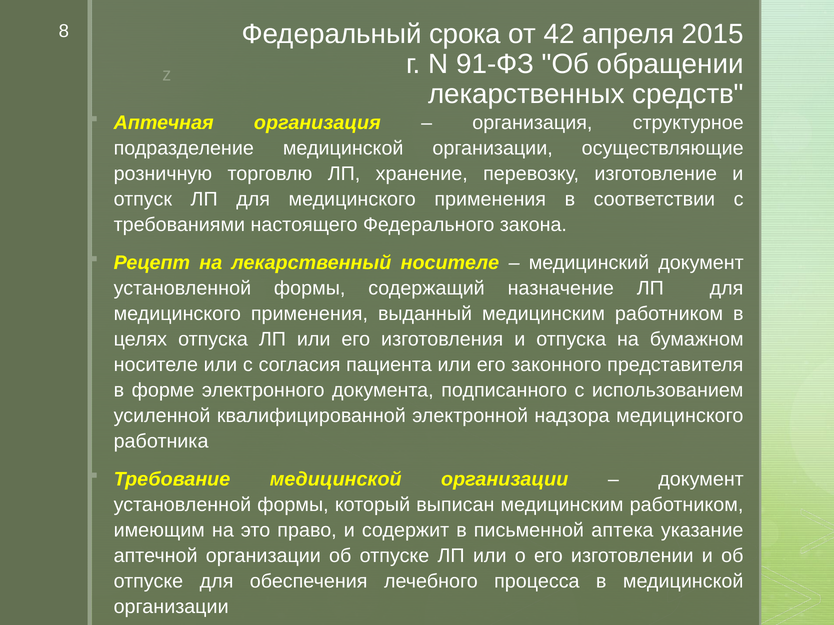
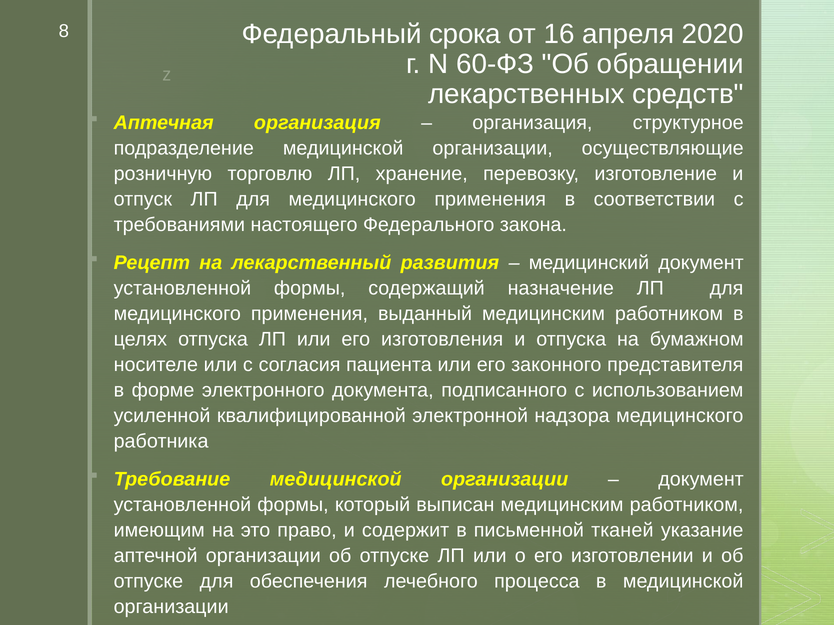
42: 42 -> 16
2015: 2015 -> 2020
91-ФЗ: 91-ФЗ -> 60-ФЗ
лекарственный носителе: носителе -> развития
аптека: аптека -> тканей
